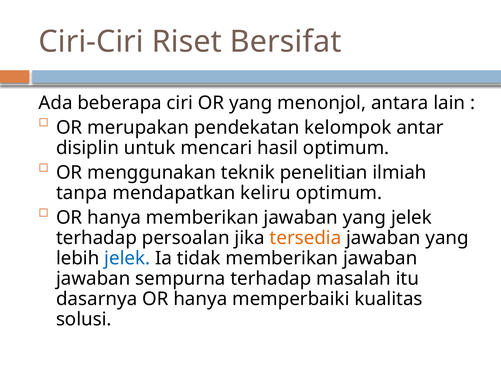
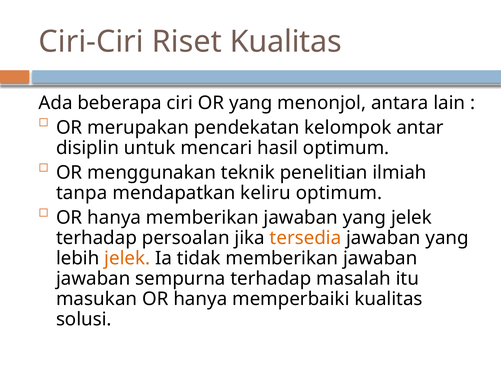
Riset Bersifat: Bersifat -> Kualitas
jelek at (127, 258) colour: blue -> orange
dasarnya: dasarnya -> masukan
